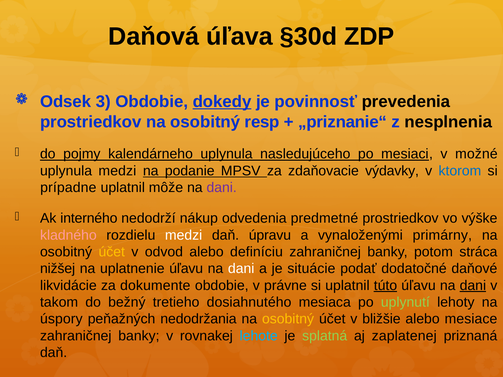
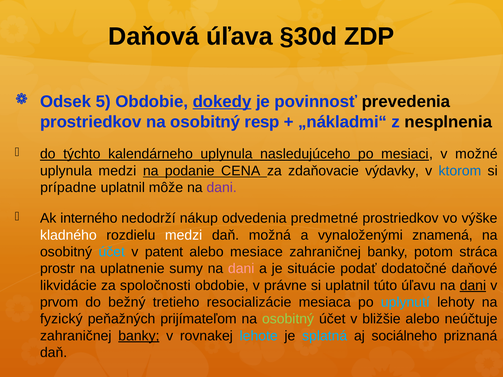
3: 3 -> 5
„priznanie“: „priznanie“ -> „nákladmi“
pojmy: pojmy -> týchto
MPSV: MPSV -> CENA
kladného colour: pink -> white
úpravu: úpravu -> možná
primárny: primárny -> znamená
účet at (112, 252) colour: yellow -> light blue
odvod: odvod -> patent
definíciu: definíciu -> mesiace
nižšej: nižšej -> prostr
uplatnenie úľavu: úľavu -> sumy
dani at (241, 269) colour: white -> pink
dokumente: dokumente -> spoločnosti
túto underline: present -> none
takom: takom -> prvom
dosiahnutého: dosiahnutého -> resocializácie
uplynutí colour: light green -> light blue
úspory: úspory -> fyzický
nedodržania: nedodržania -> prijímateľom
osobitný at (288, 319) colour: yellow -> light green
mesiace: mesiace -> neúčtuje
banky at (139, 336) underline: none -> present
splatná colour: light green -> light blue
zaplatenej: zaplatenej -> sociálneho
